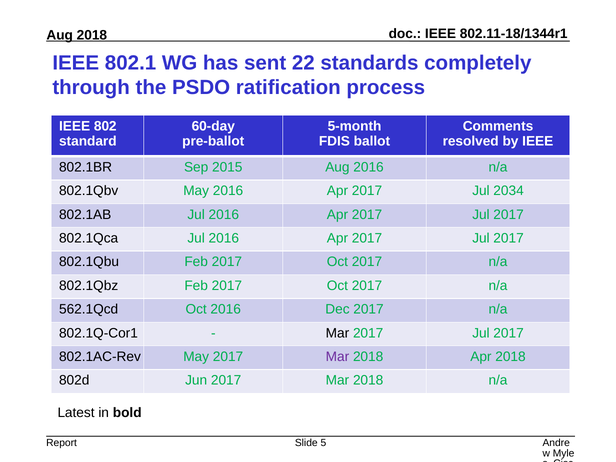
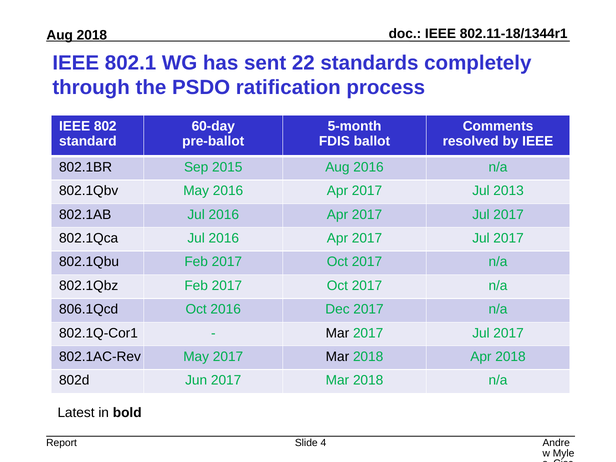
2034: 2034 -> 2013
562.1Qcd: 562.1Qcd -> 806.1Qcd
Mar at (337, 357) colour: purple -> black
5: 5 -> 4
